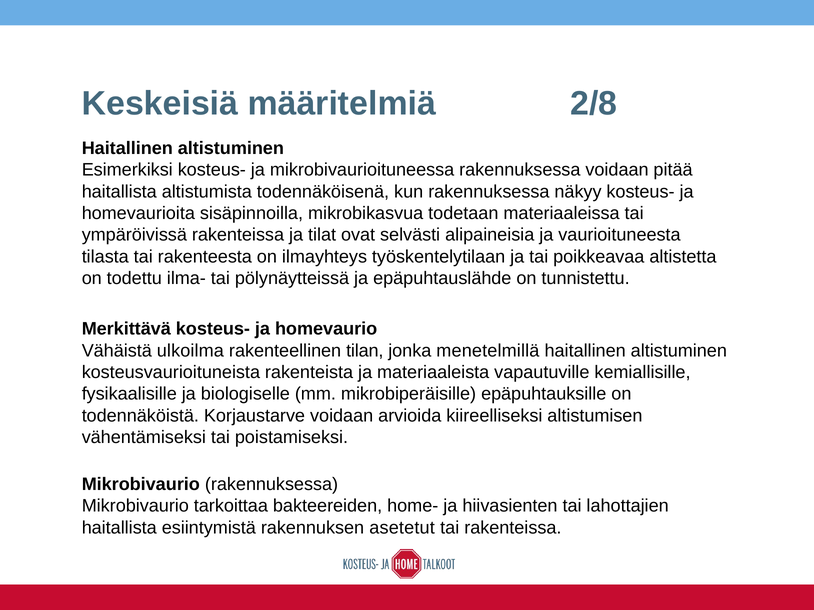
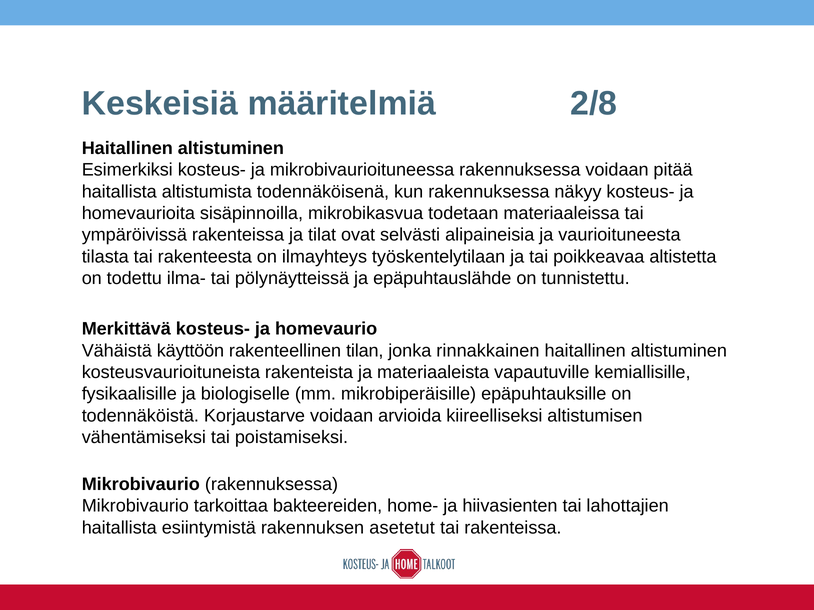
ulkoilma: ulkoilma -> käyttöön
menetelmillä: menetelmillä -> rinnakkainen
